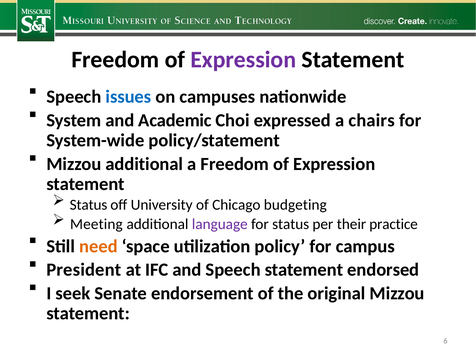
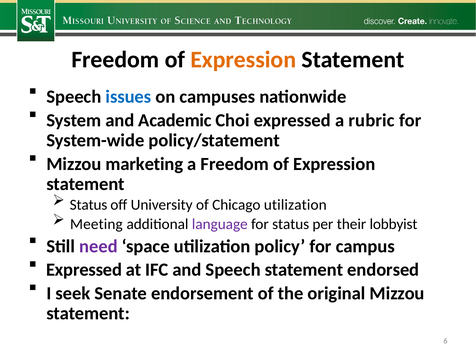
Expression at (243, 60) colour: purple -> orange
chairs: chairs -> rubric
Mizzou additional: additional -> marketing
Chicago budgeting: budgeting -> utilization
practice: practice -> lobbyist
need colour: orange -> purple
President at (84, 270): President -> Expressed
